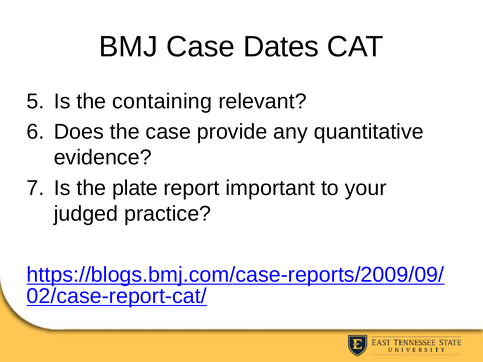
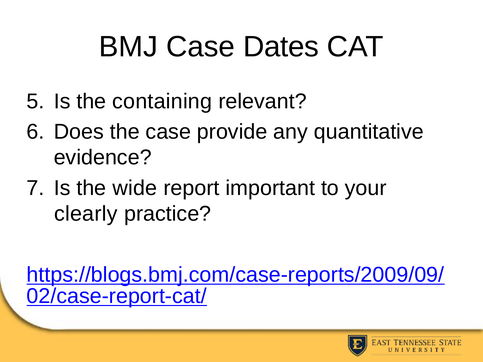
plate: plate -> wide
judged: judged -> clearly
